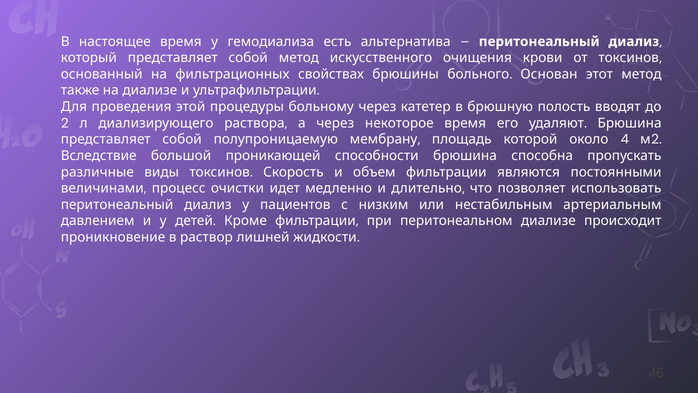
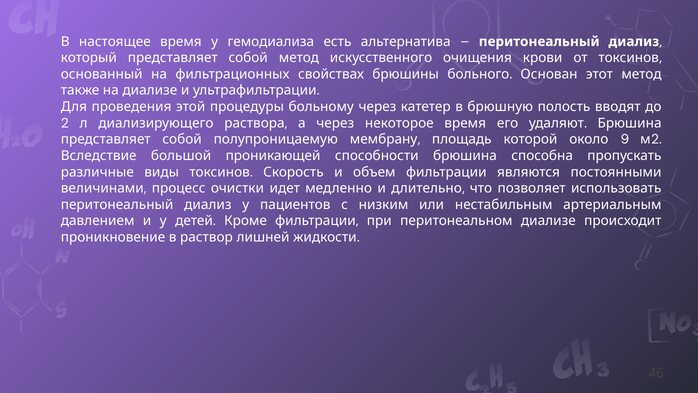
4: 4 -> 9
